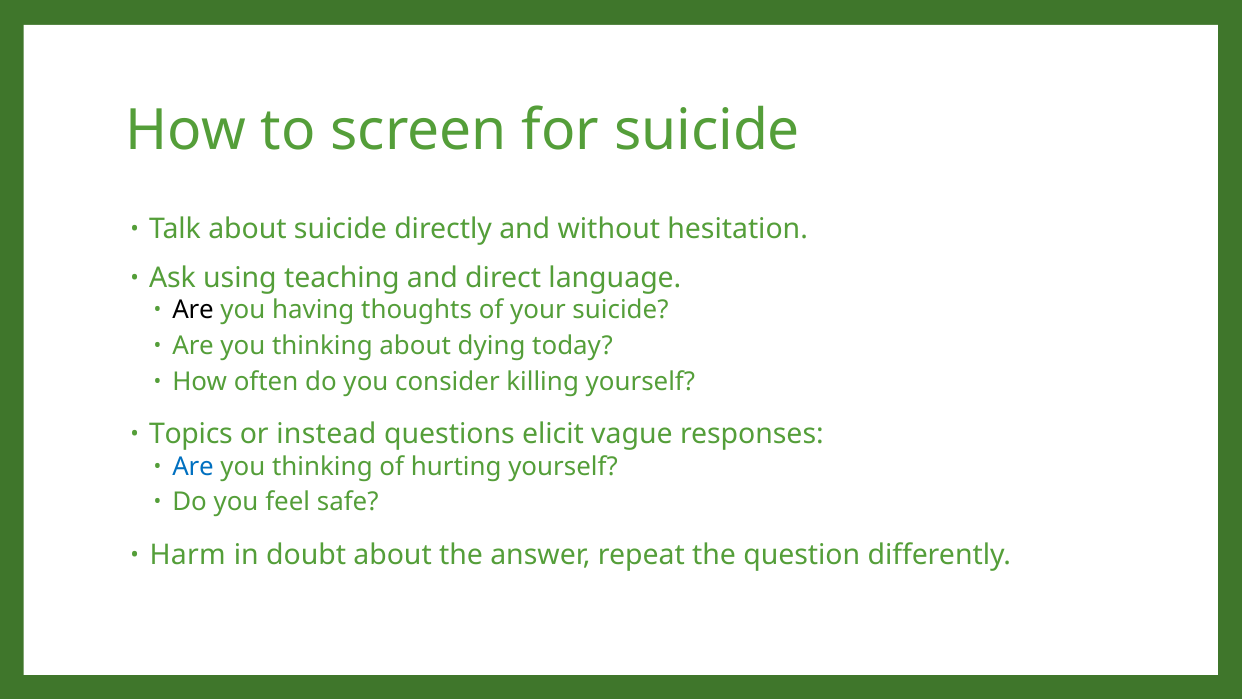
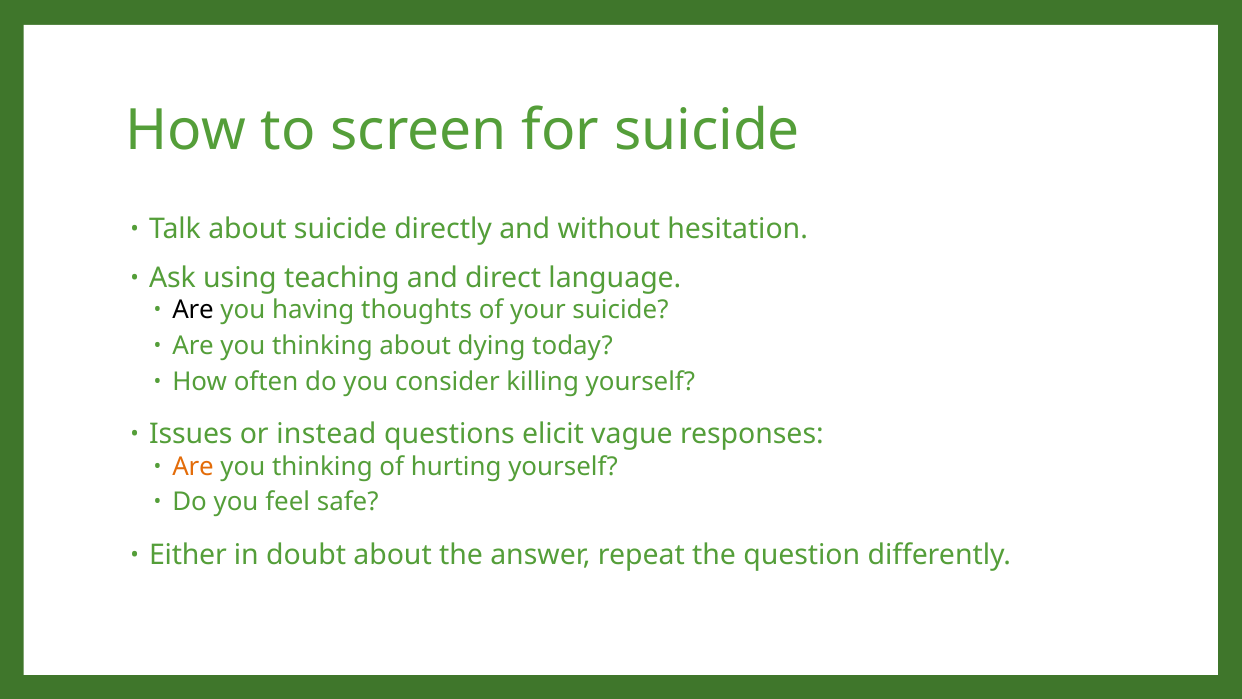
Topics: Topics -> Issues
Are at (193, 466) colour: blue -> orange
Harm: Harm -> Either
